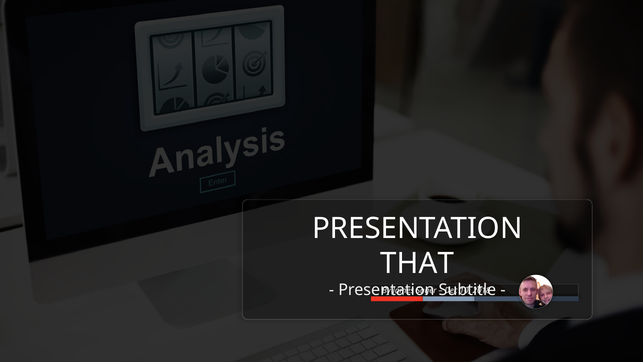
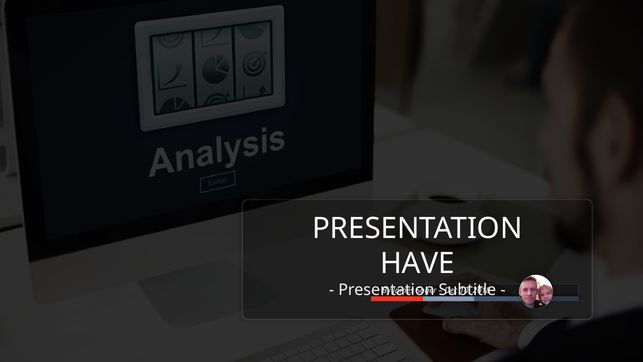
THAT: THAT -> HAVE
